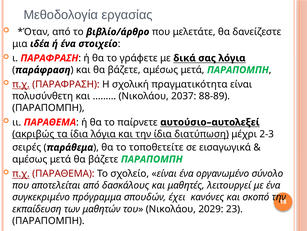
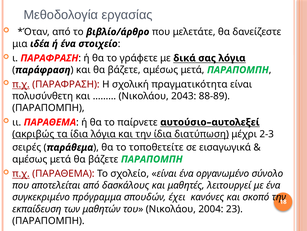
2037: 2037 -> 2043
2029: 2029 -> 2004
